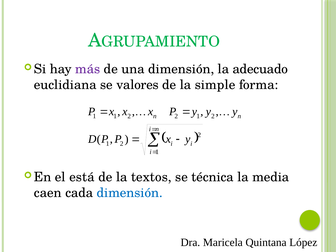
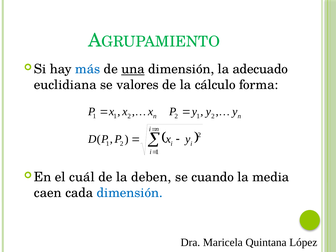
más colour: purple -> blue
una underline: none -> present
simple: simple -> cálculo
está: está -> cuál
textos: textos -> deben
técnica: técnica -> cuando
